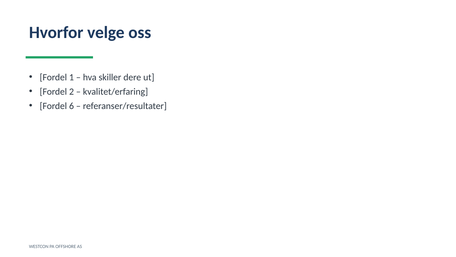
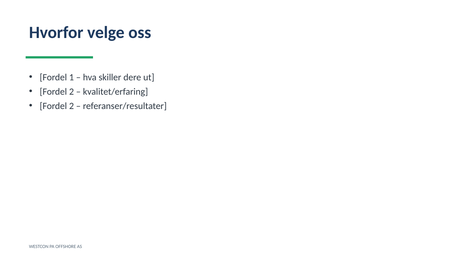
6 at (72, 106): 6 -> 2
